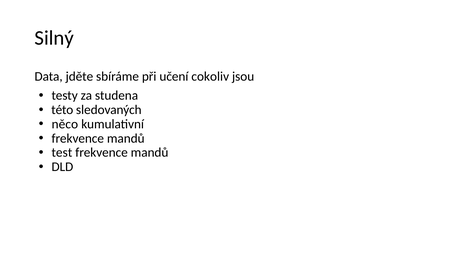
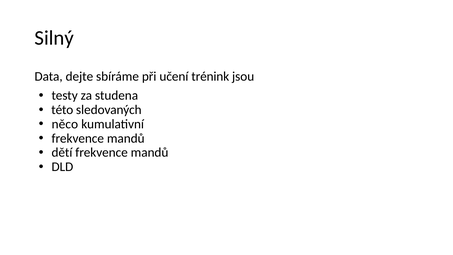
jděte: jděte -> dejte
cokoliv: cokoliv -> trénink
test: test -> dětí
